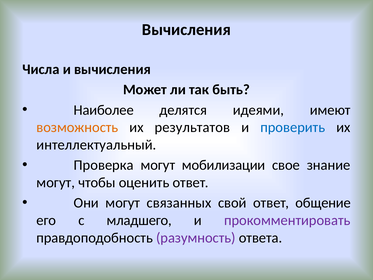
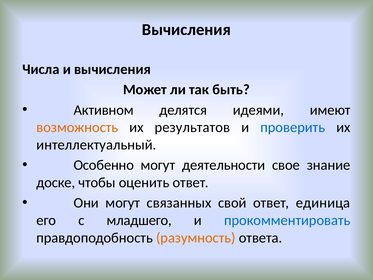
Наиболее: Наиболее -> Активном
Проверка: Проверка -> Особенно
мобилизации: мобилизации -> деятельности
могут at (56, 182): могут -> доске
общение: общение -> единица
прокомментировать colour: purple -> blue
разумность colour: purple -> orange
